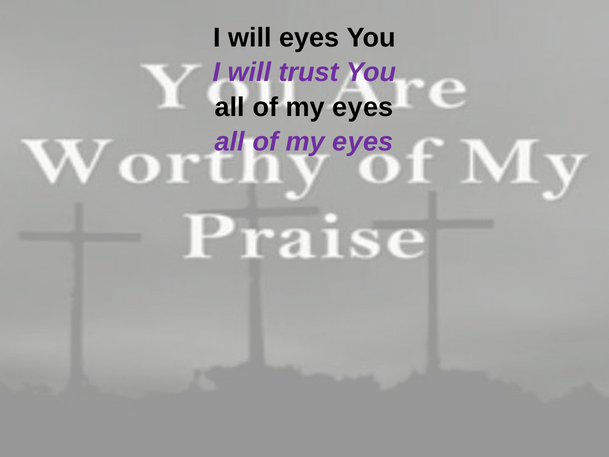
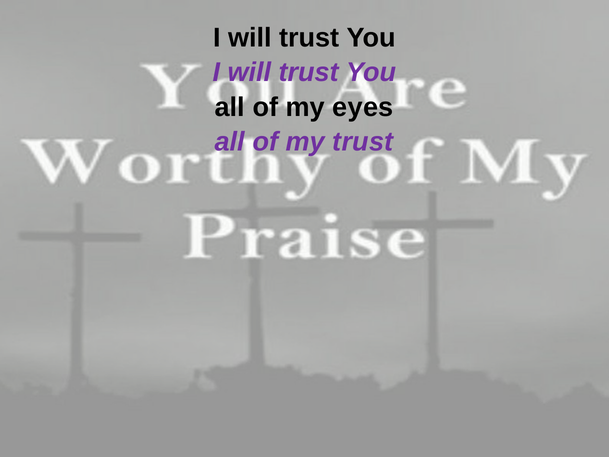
eyes at (309, 38): eyes -> trust
eyes at (363, 142): eyes -> trust
